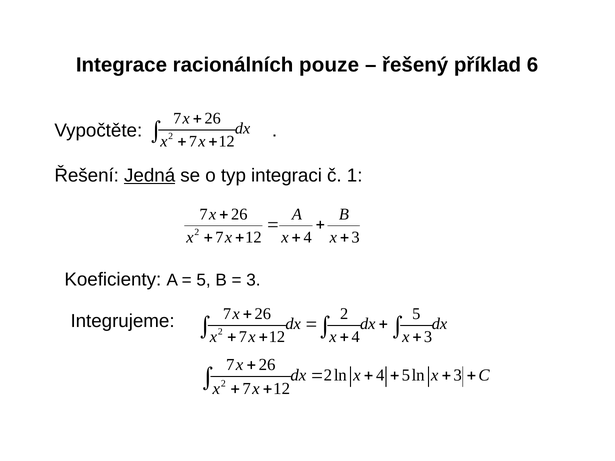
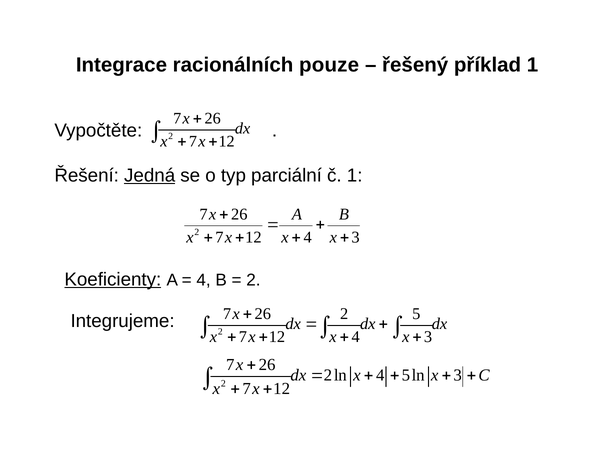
příklad 6: 6 -> 1
integraci: integraci -> parciální
Koeficienty underline: none -> present
5 at (204, 280): 5 -> 4
3 at (253, 280): 3 -> 2
